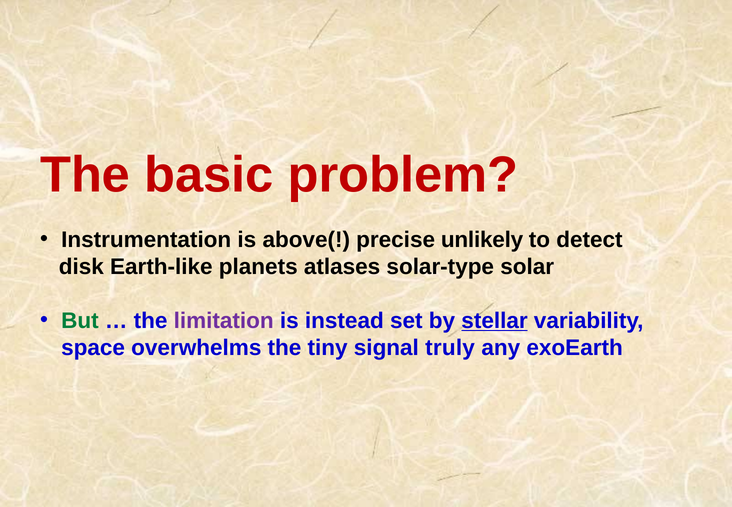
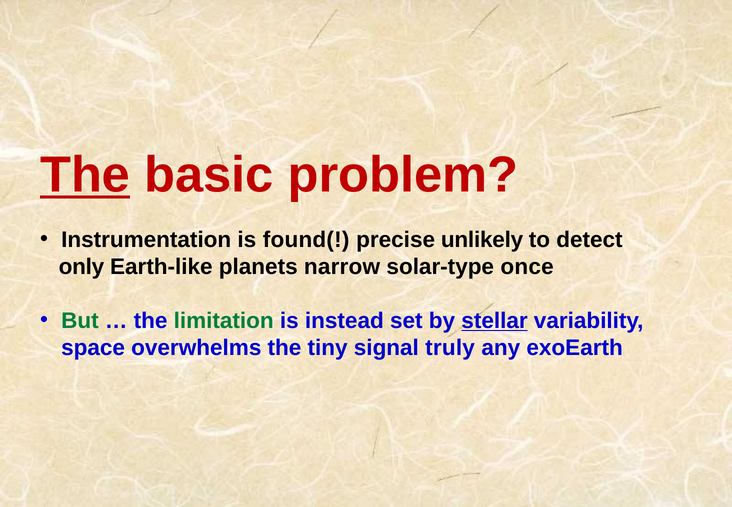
The at (85, 175) underline: none -> present
above(: above( -> found(
disk: disk -> only
atlases: atlases -> narrow
solar: solar -> once
limitation colour: purple -> green
